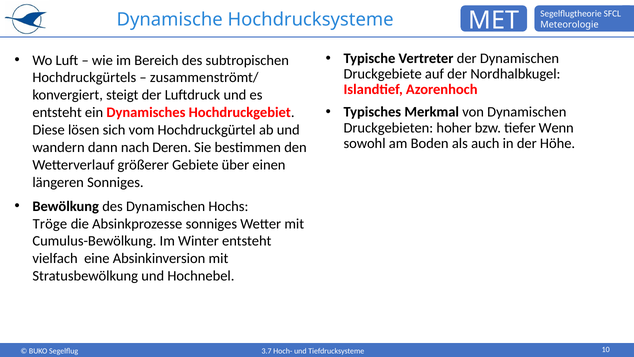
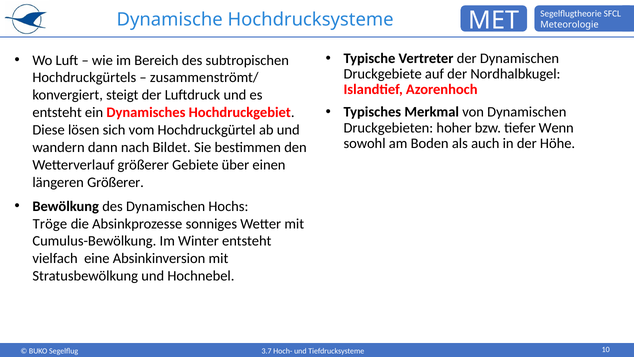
Deren: Deren -> Bildet
längeren Sonniges: Sonniges -> Größerer
